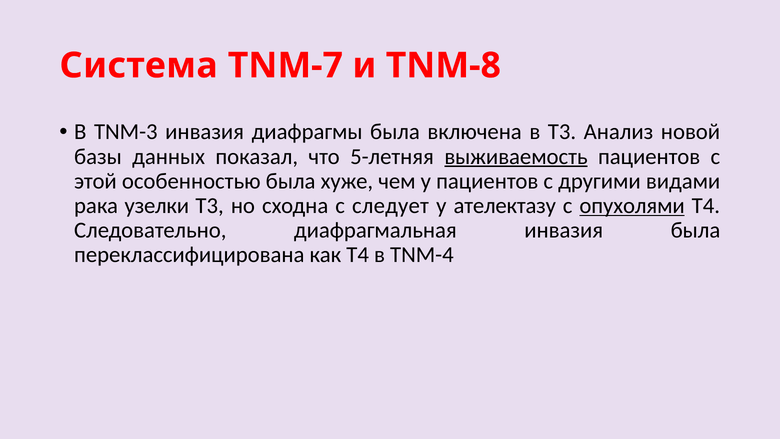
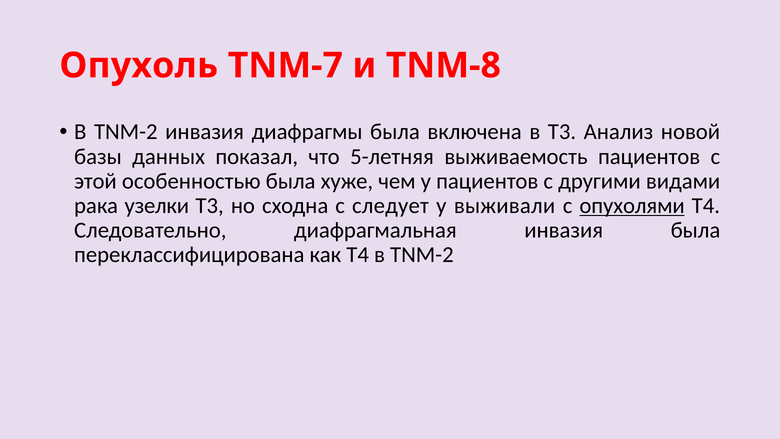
Система: Система -> Опухоль
TNM-3 at (126, 132): TNM-3 -> TNM-2
выживаемость underline: present -> none
ателектазу: ателектазу -> выживали
T4 в TNM-4: TNM-4 -> TNM-2
